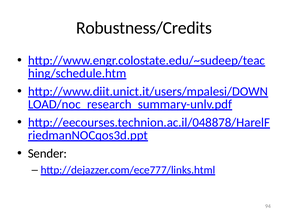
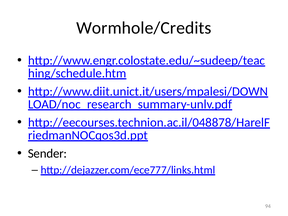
Robustness/Credits: Robustness/Credits -> Wormhole/Credits
